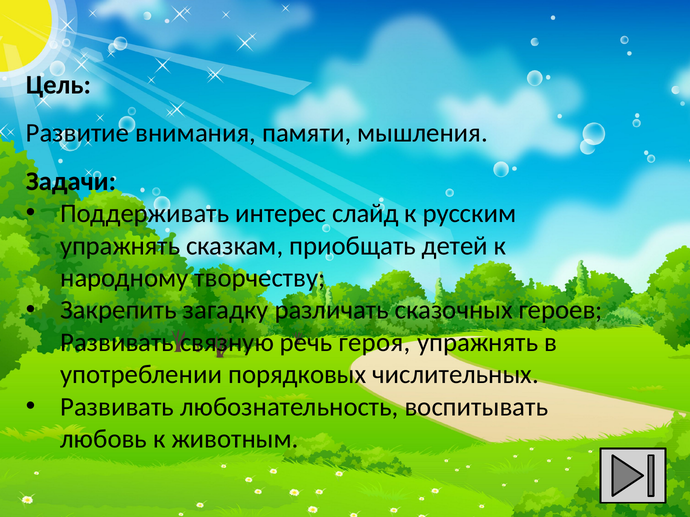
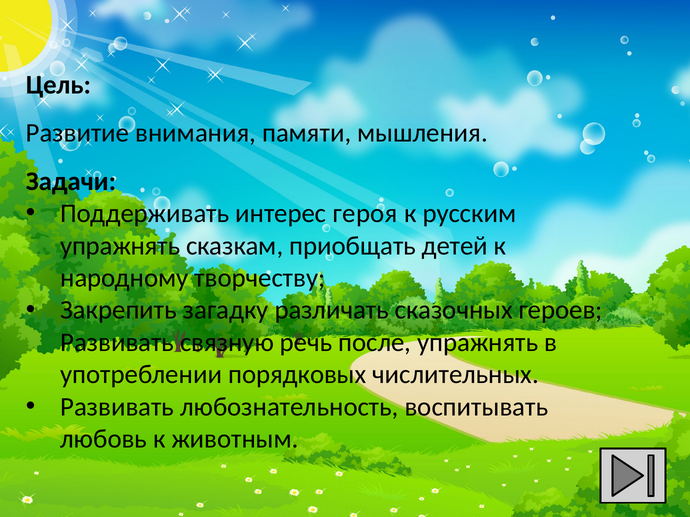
слайд: слайд -> героя
героя: героя -> после
